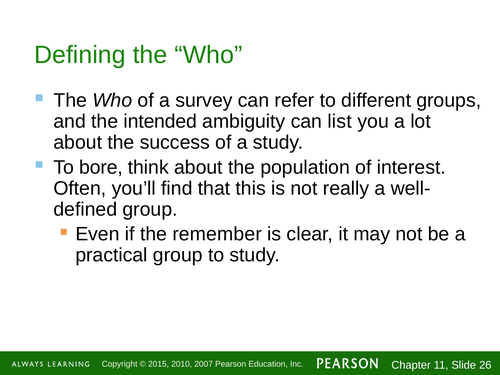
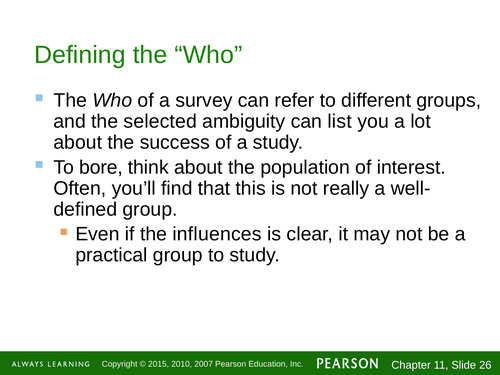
intended: intended -> selected
remember: remember -> influences
